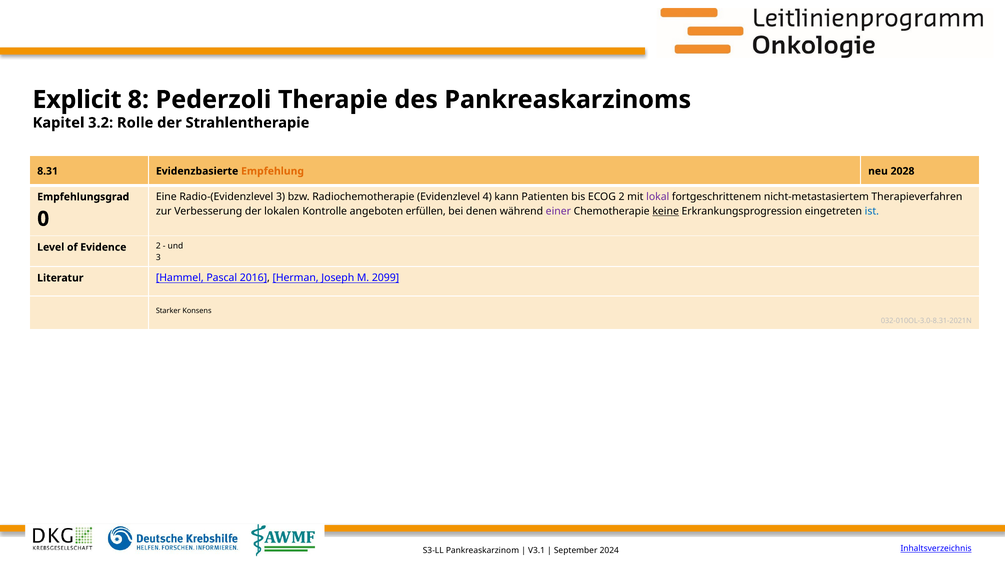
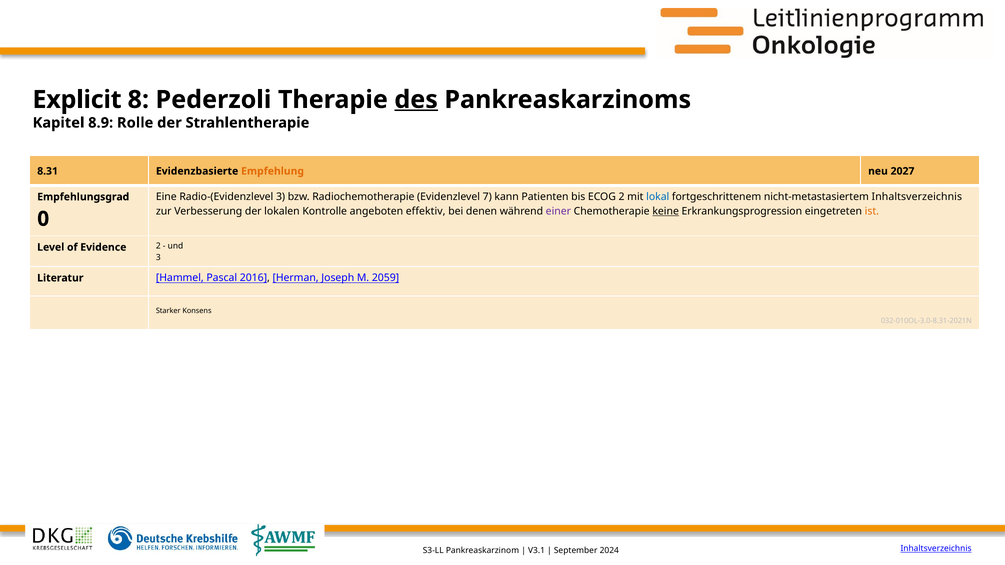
des underline: none -> present
3.2: 3.2 -> 8.9
2028: 2028 -> 2027
4: 4 -> 7
lokal colour: purple -> blue
nicht-metastasiertem Therapieverfahren: Therapieverfahren -> Inhaltsverzeichnis
erfüllen: erfüllen -> effektiv
ist colour: blue -> orange
2099: 2099 -> 2059
